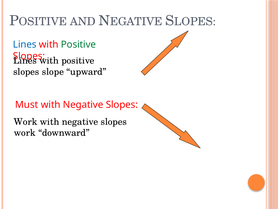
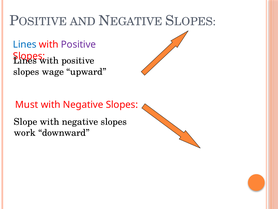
Positive at (78, 44) colour: green -> purple
slope: slope -> wage
Work at (26, 121): Work -> Slope
